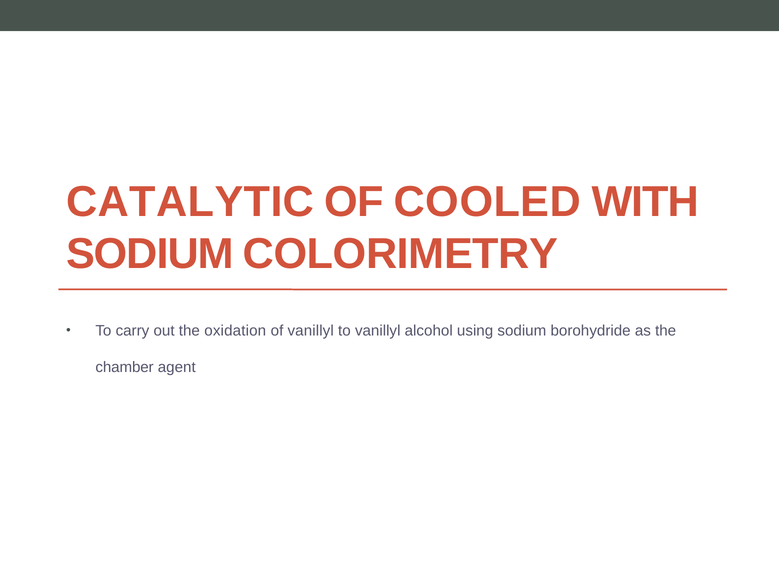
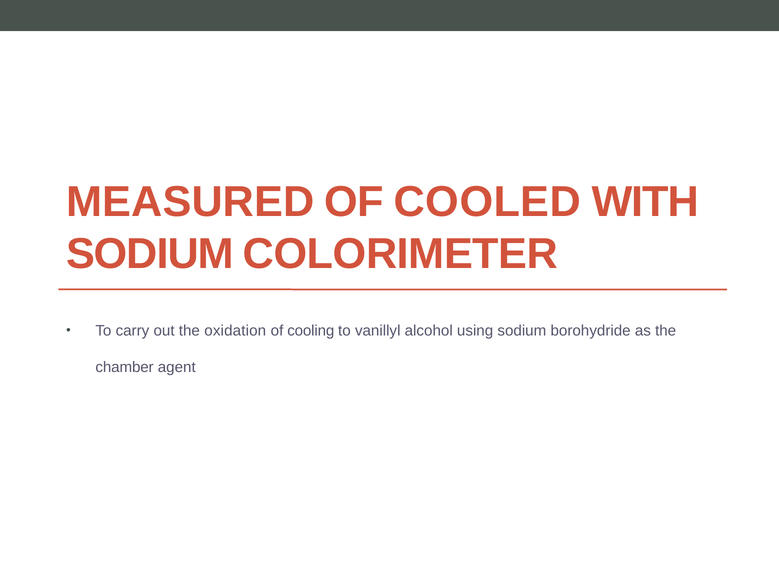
CATALYTIC: CATALYTIC -> MEASURED
COLORIMETRY: COLORIMETRY -> COLORIMETER
of vanillyl: vanillyl -> cooling
